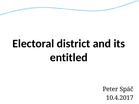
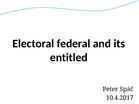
district: district -> federal
